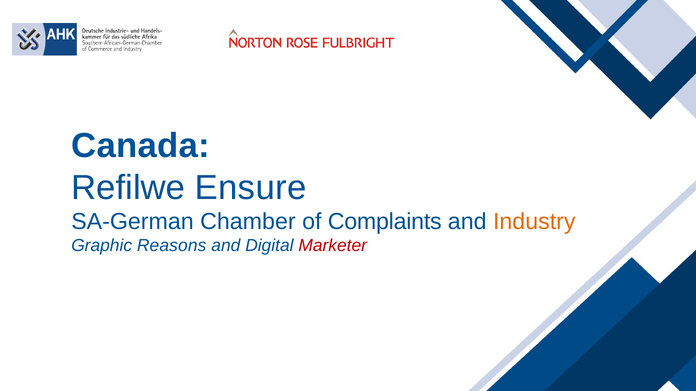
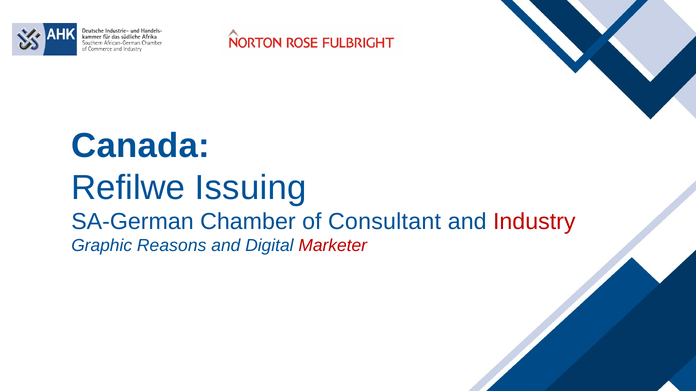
Ensure: Ensure -> Issuing
Complaints: Complaints -> Consultant
Industry colour: orange -> red
